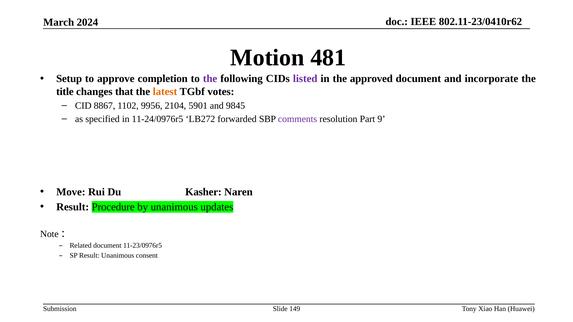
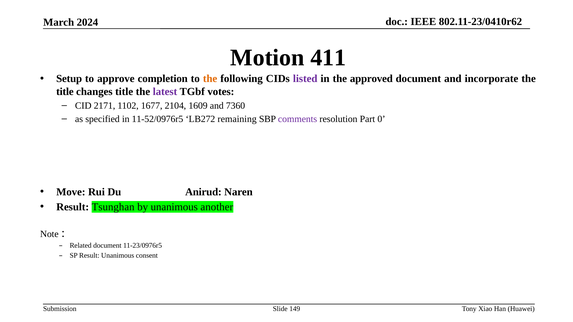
481: 481 -> 411
the at (210, 79) colour: purple -> orange
changes that: that -> title
latest colour: orange -> purple
8867: 8867 -> 2171
9956: 9956 -> 1677
5901: 5901 -> 1609
9845: 9845 -> 7360
11-24/0976r5: 11-24/0976r5 -> 11-52/0976r5
forwarded: forwarded -> remaining
9: 9 -> 0
Kasher: Kasher -> Anirud
Procedure: Procedure -> Tsunghan
updates: updates -> another
